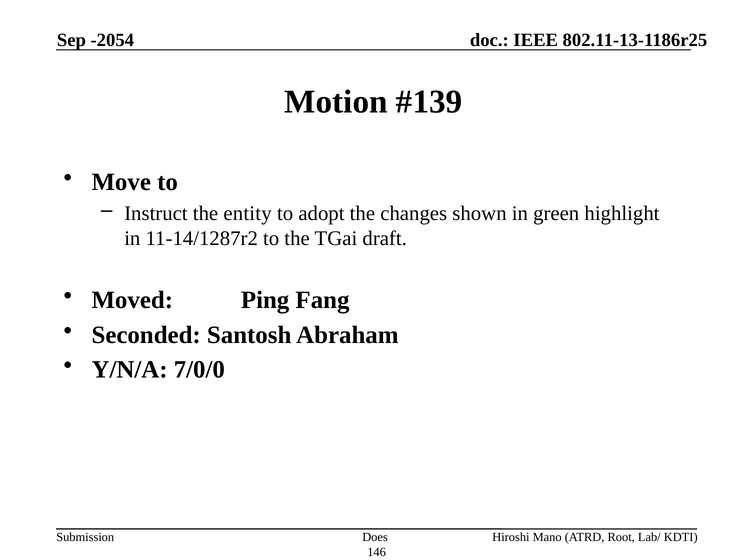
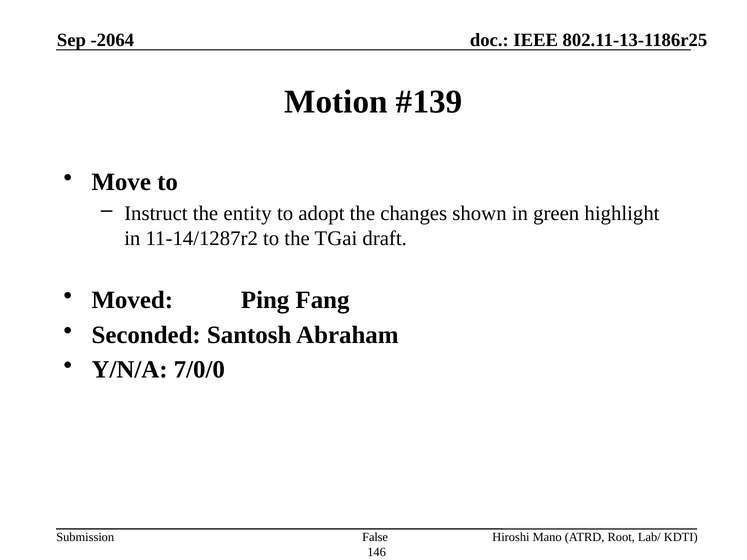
-2054: -2054 -> -2064
Does: Does -> False
